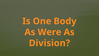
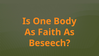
Were: Were -> Faith
Division: Division -> Beseech
